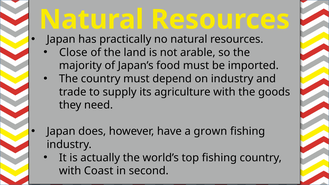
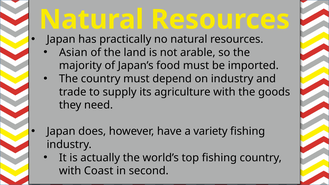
Close: Close -> Asian
grown: grown -> variety
